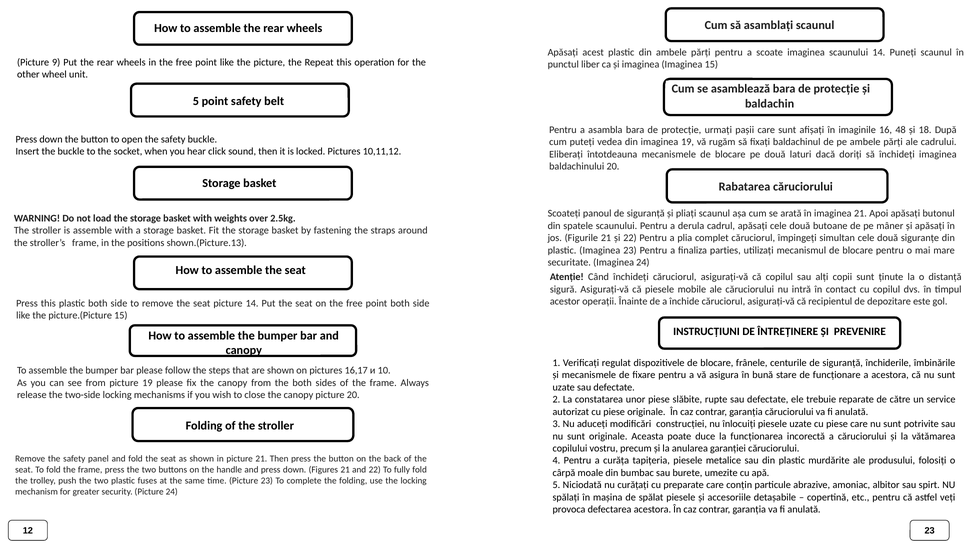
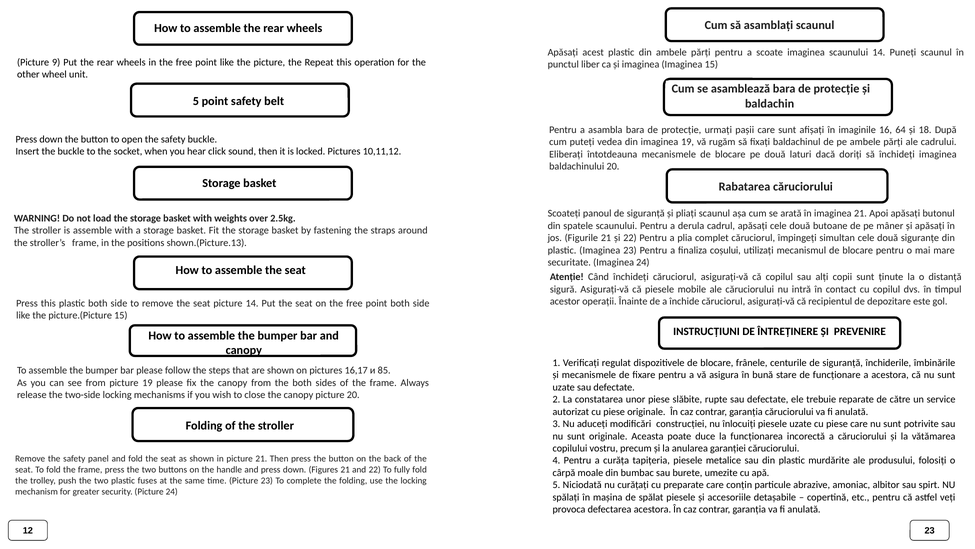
48: 48 -> 64
parties: parties -> coșului
10: 10 -> 85
